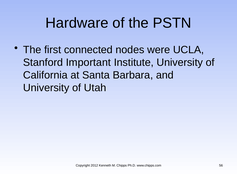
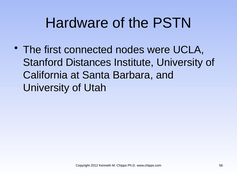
Important: Important -> Distances
